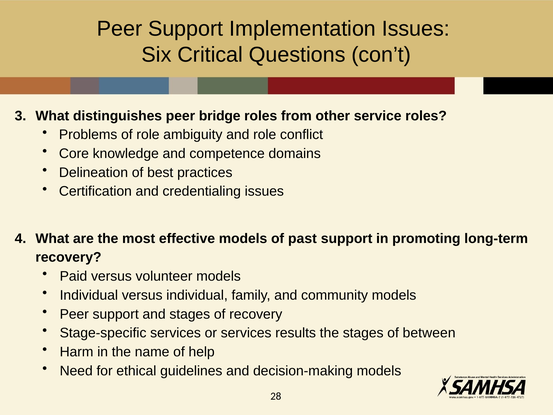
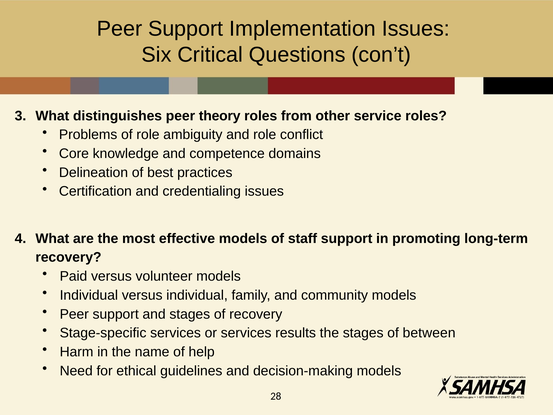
bridge: bridge -> theory
past: past -> staff
